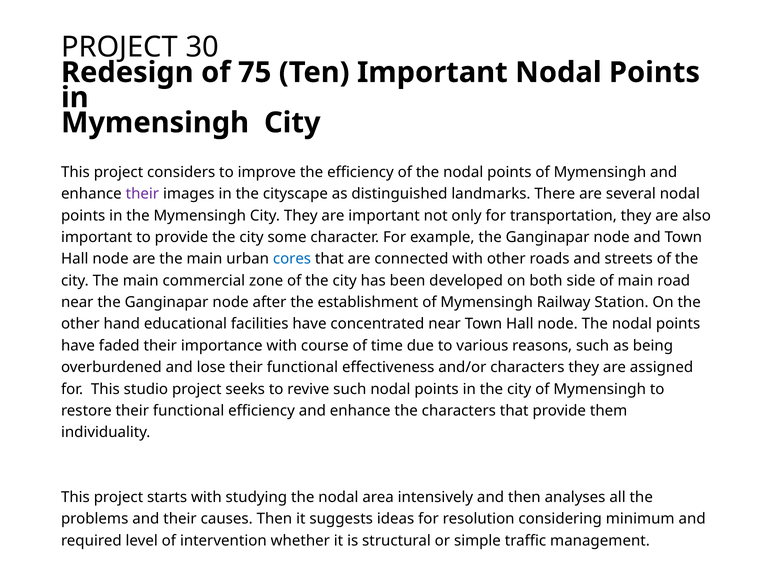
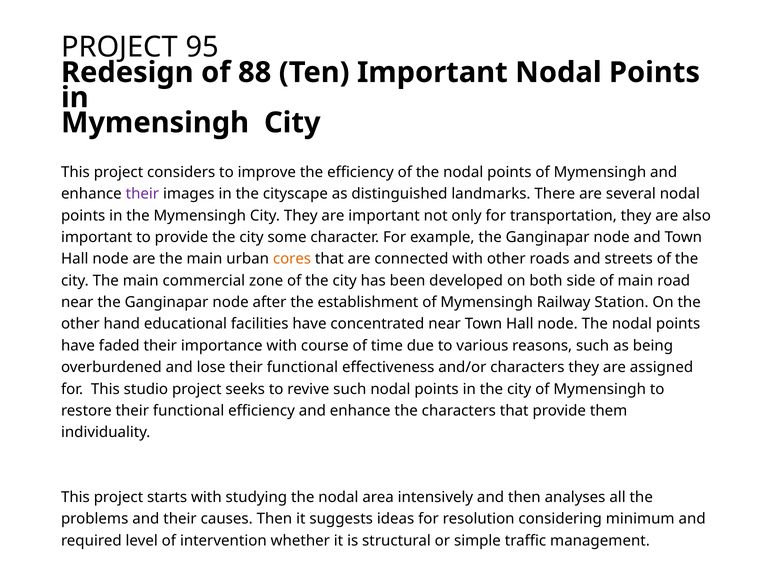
30: 30 -> 95
75: 75 -> 88
cores colour: blue -> orange
